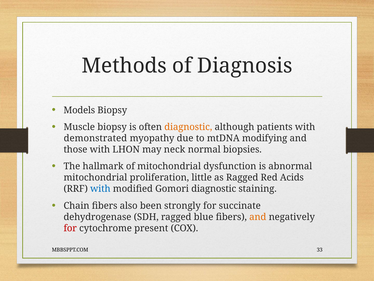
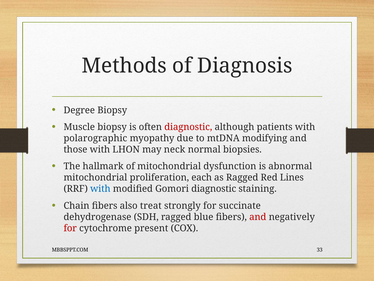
Models: Models -> Degree
diagnostic at (188, 127) colour: orange -> red
demonstrated: demonstrated -> polarographic
little: little -> each
Acids: Acids -> Lines
been: been -> treat
and at (258, 217) colour: orange -> red
